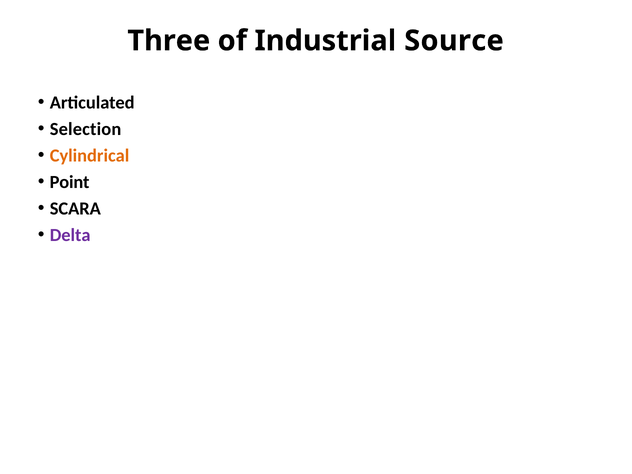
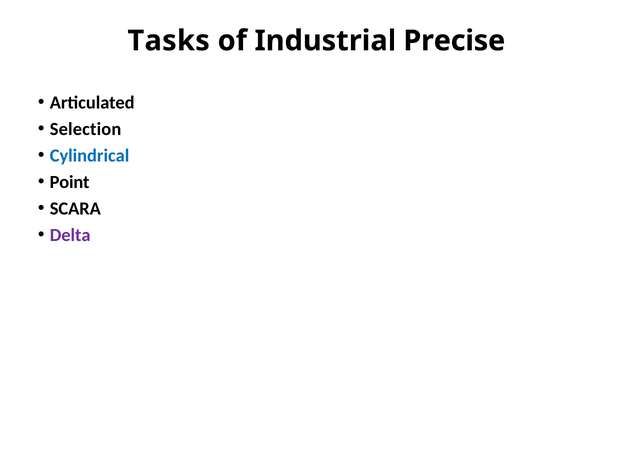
Three: Three -> Tasks
Source: Source -> Precise
Cylindrical colour: orange -> blue
